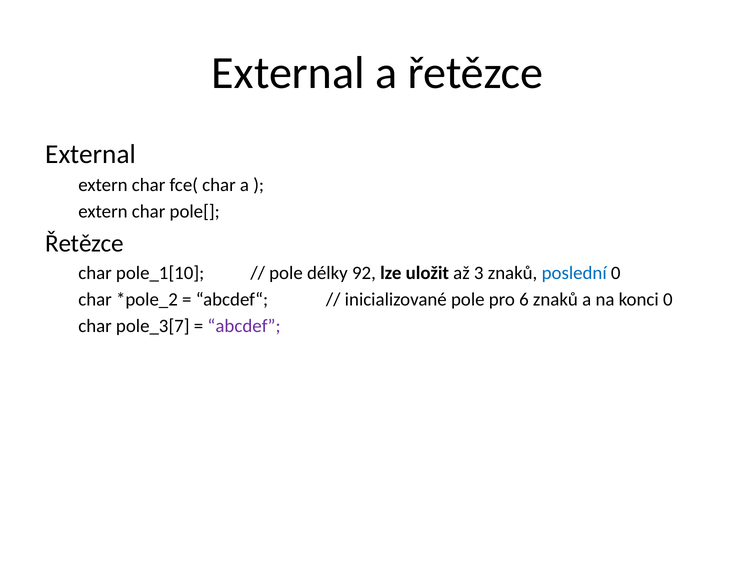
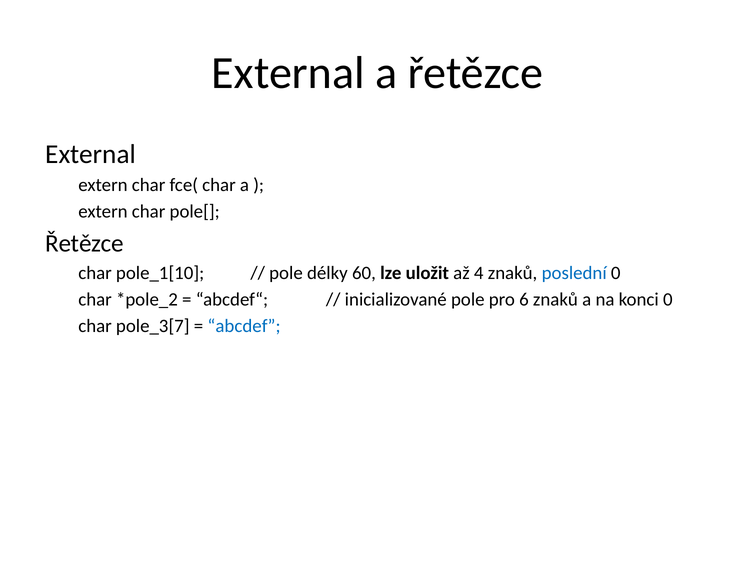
92: 92 -> 60
3: 3 -> 4
abcdef colour: purple -> blue
